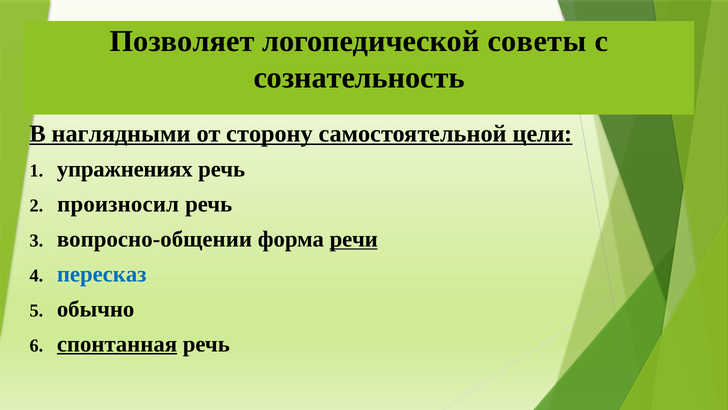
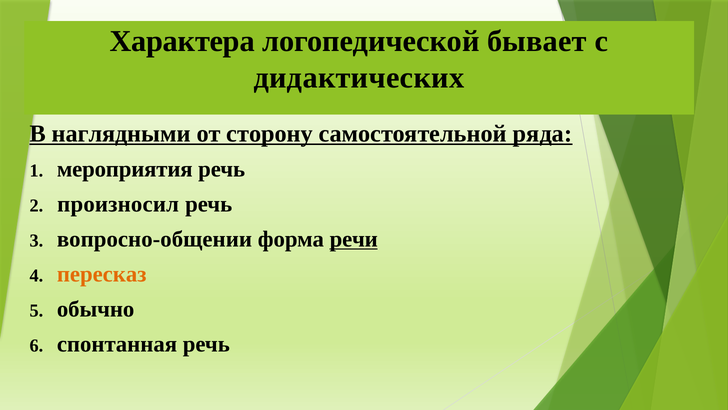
Позволяет: Позволяет -> Характера
советы: советы -> бывает
сознательность: сознательность -> дидактических
цели: цели -> ряда
упражнениях: упражнениях -> мероприятия
пересказ colour: blue -> orange
спонтанная underline: present -> none
